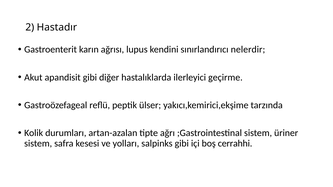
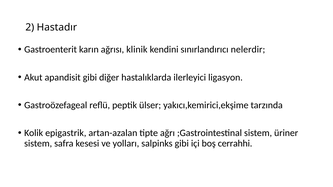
lupus: lupus -> klinik
geçirme: geçirme -> ligasyon
durumları: durumları -> epigastrik
